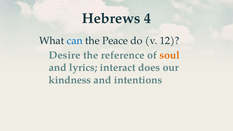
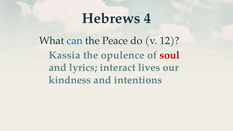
Desire: Desire -> Kassia
reference: reference -> opulence
soul colour: orange -> red
does: does -> lives
